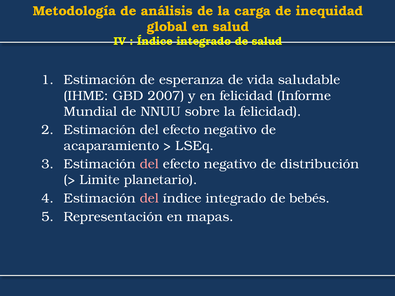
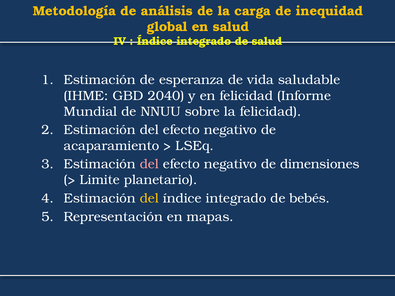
2007: 2007 -> 2040
distribución: distribución -> dimensiones
del at (149, 198) colour: pink -> yellow
